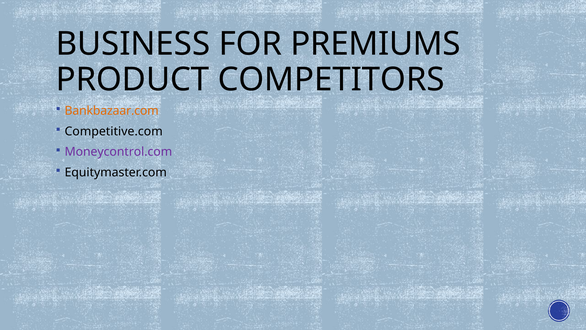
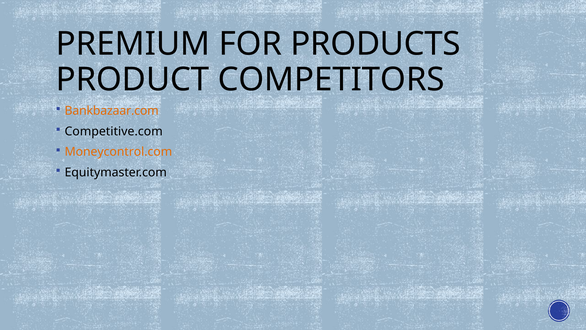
BUSINESS: BUSINESS -> PREMIUM
PREMIUMS: PREMIUMS -> PRODUCTS
Moneycontrol.com colour: purple -> orange
